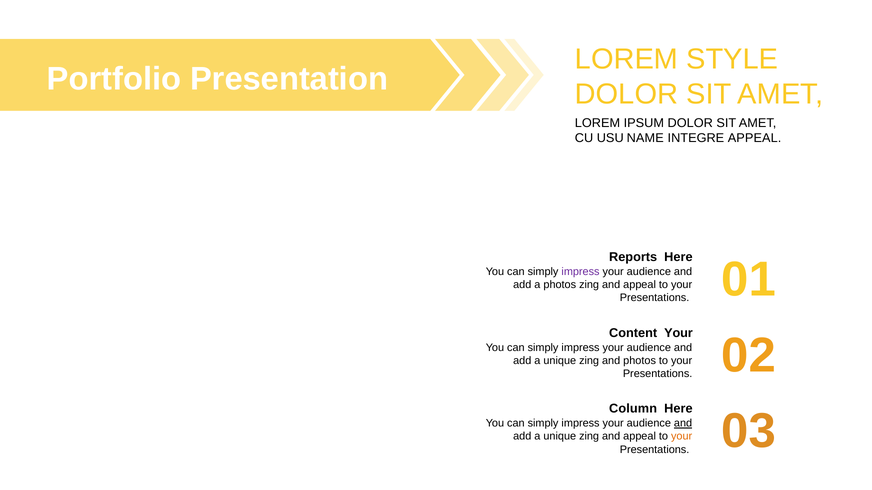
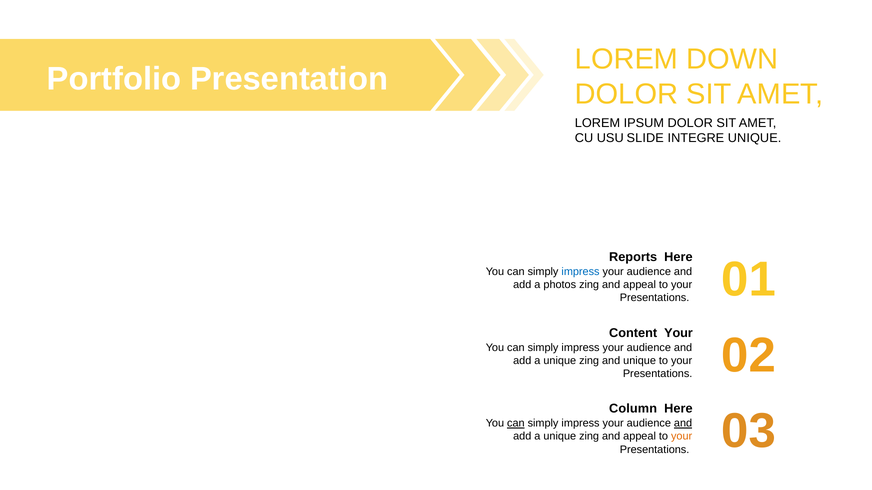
STYLE: STYLE -> DOWN
NAME: NAME -> SLIDE
INTEGRE APPEAL: APPEAL -> UNIQUE
impress at (581, 272) colour: purple -> blue
and photos: photos -> unique
can at (516, 424) underline: none -> present
